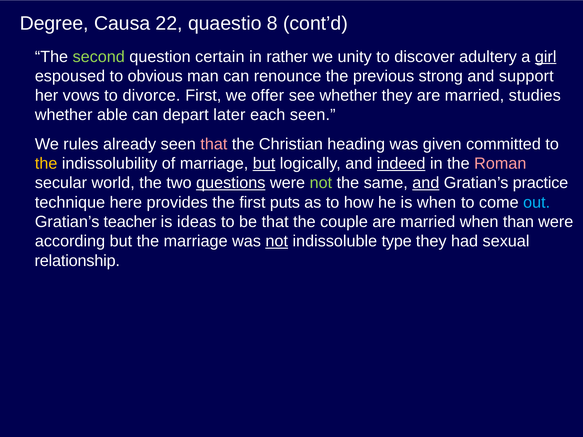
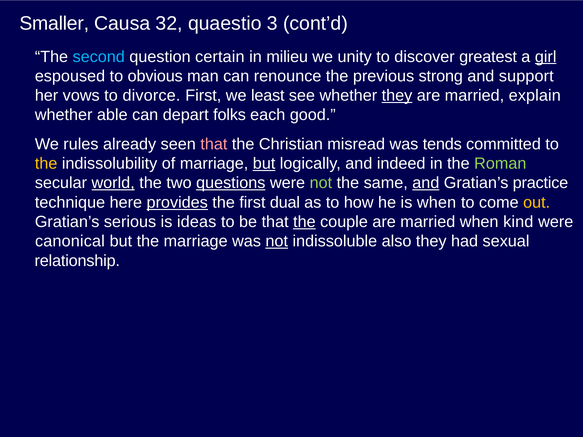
Degree: Degree -> Smaller
22: 22 -> 32
8: 8 -> 3
second colour: light green -> light blue
rather: rather -> milieu
adultery: adultery -> greatest
offer: offer -> least
they at (397, 96) underline: none -> present
studies: studies -> explain
later: later -> folks
each seen: seen -> good
heading: heading -> misread
given: given -> tends
indeed underline: present -> none
Roman colour: pink -> light green
world underline: none -> present
provides underline: none -> present
puts: puts -> dual
out colour: light blue -> yellow
teacher: teacher -> serious
the at (304, 222) underline: none -> present
than: than -> kind
according: according -> canonical
type: type -> also
